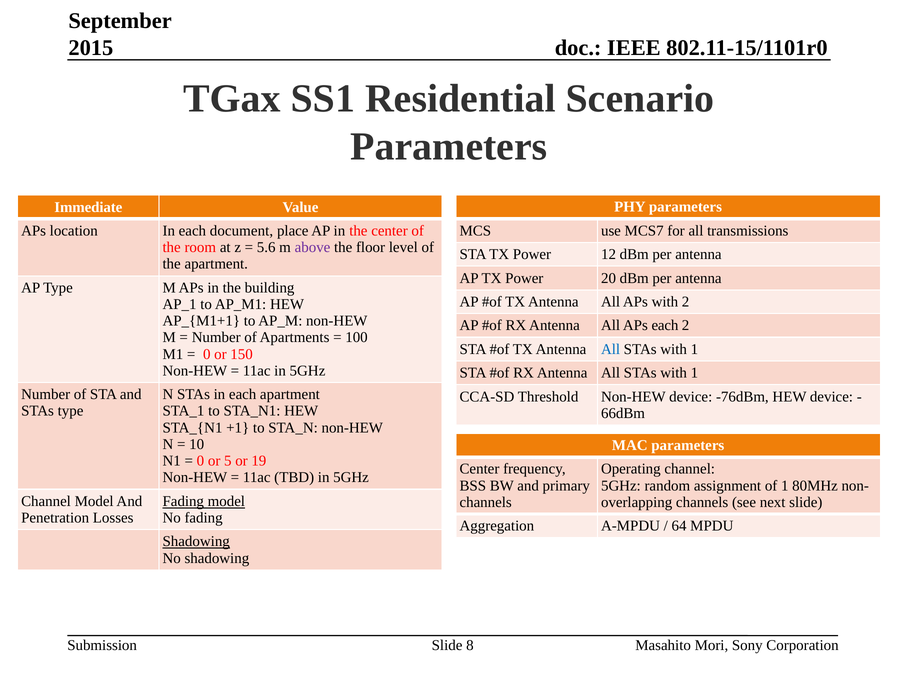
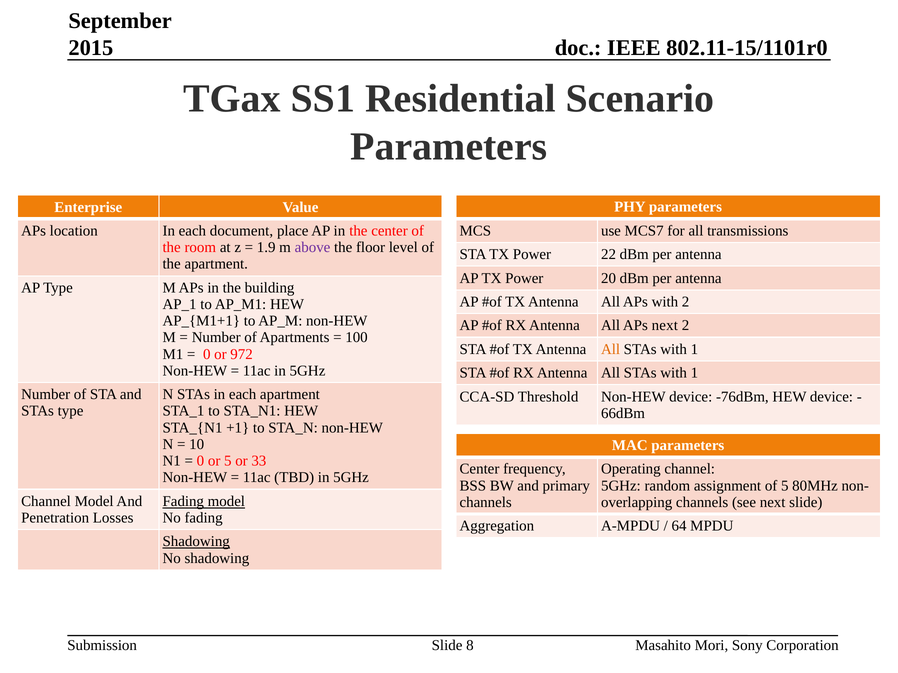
Immediate: Immediate -> Enterprise
5.6: 5.6 -> 1.9
12: 12 -> 22
APs each: each -> next
All at (611, 349) colour: blue -> orange
150: 150 -> 972
19: 19 -> 33
of 1: 1 -> 5
